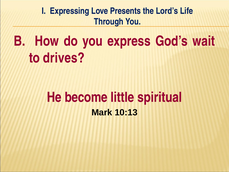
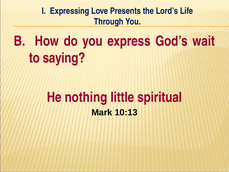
drives: drives -> saying
become: become -> nothing
